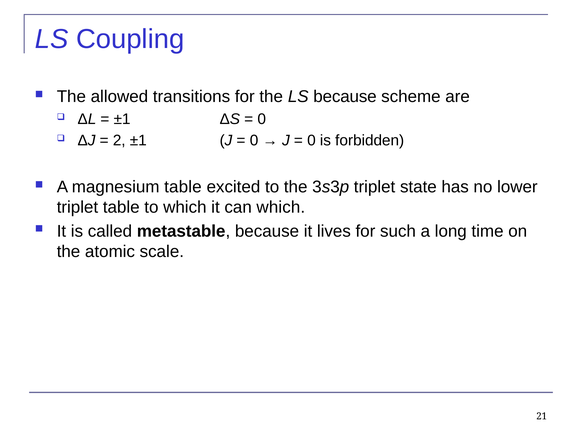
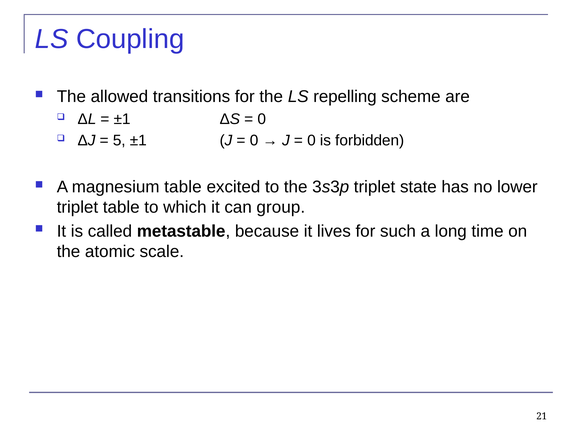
LS because: because -> repelling
2: 2 -> 5
can which: which -> group
